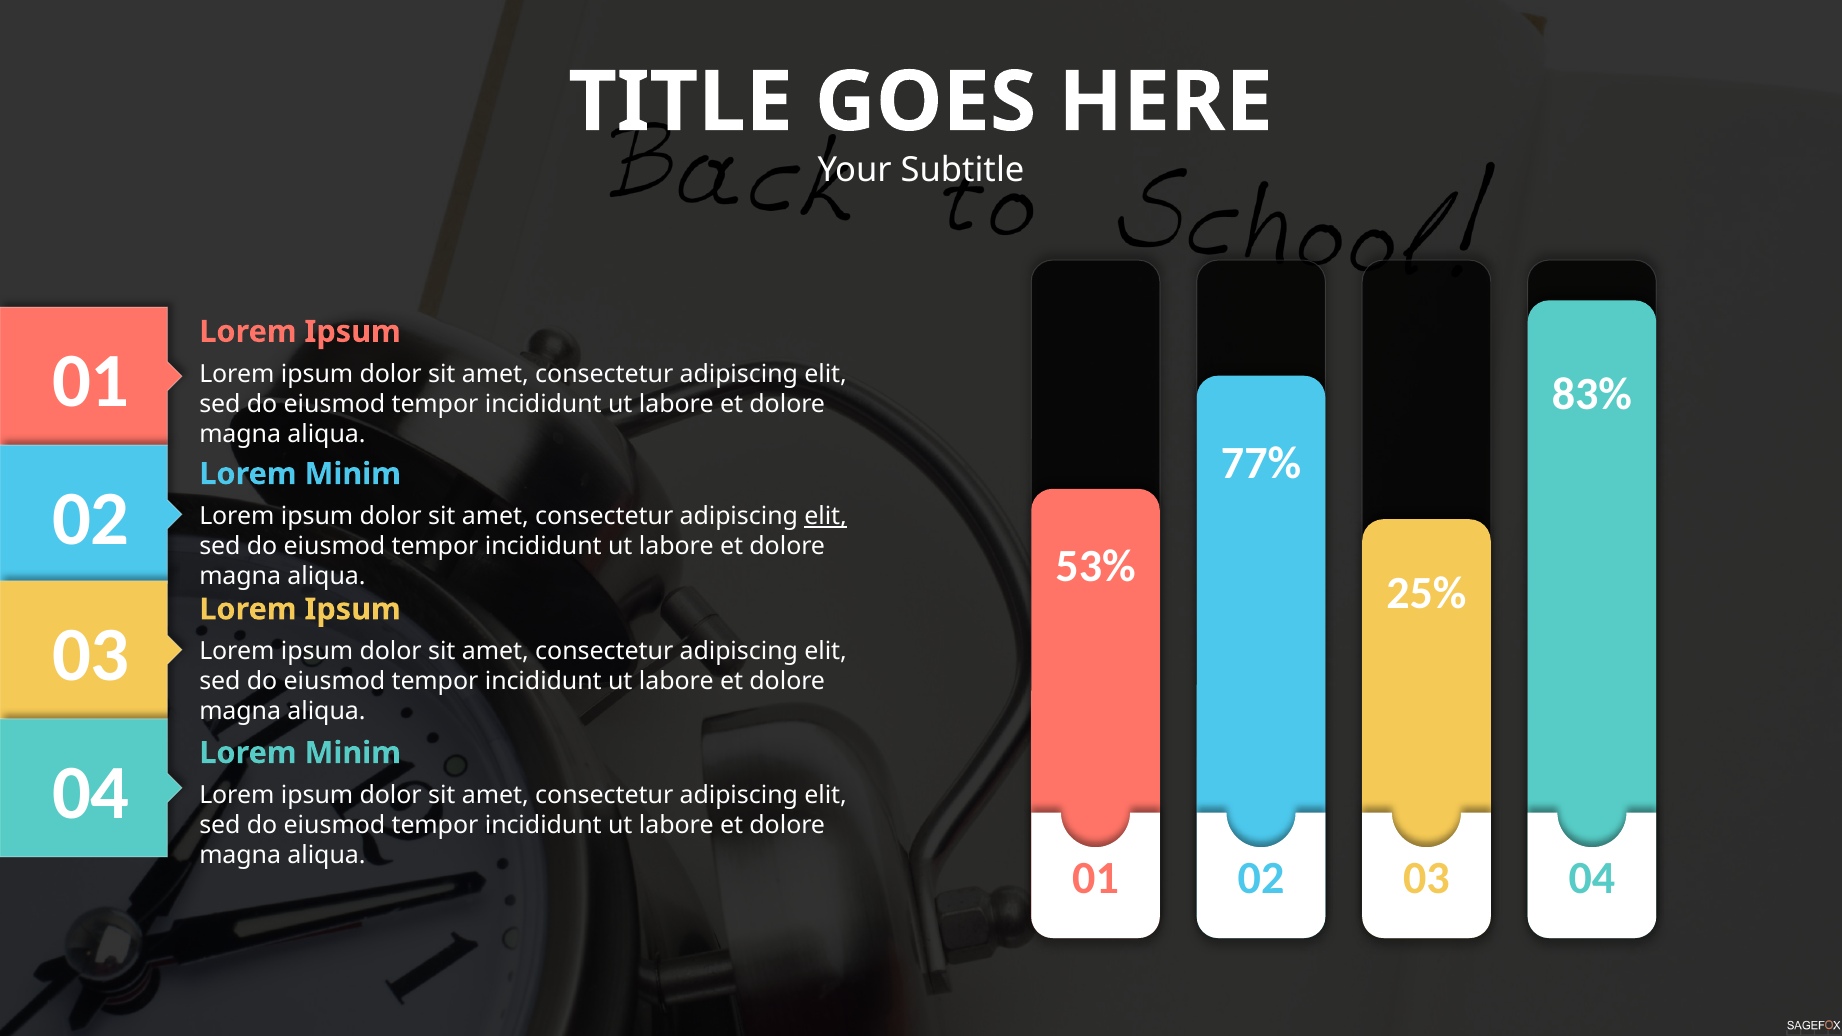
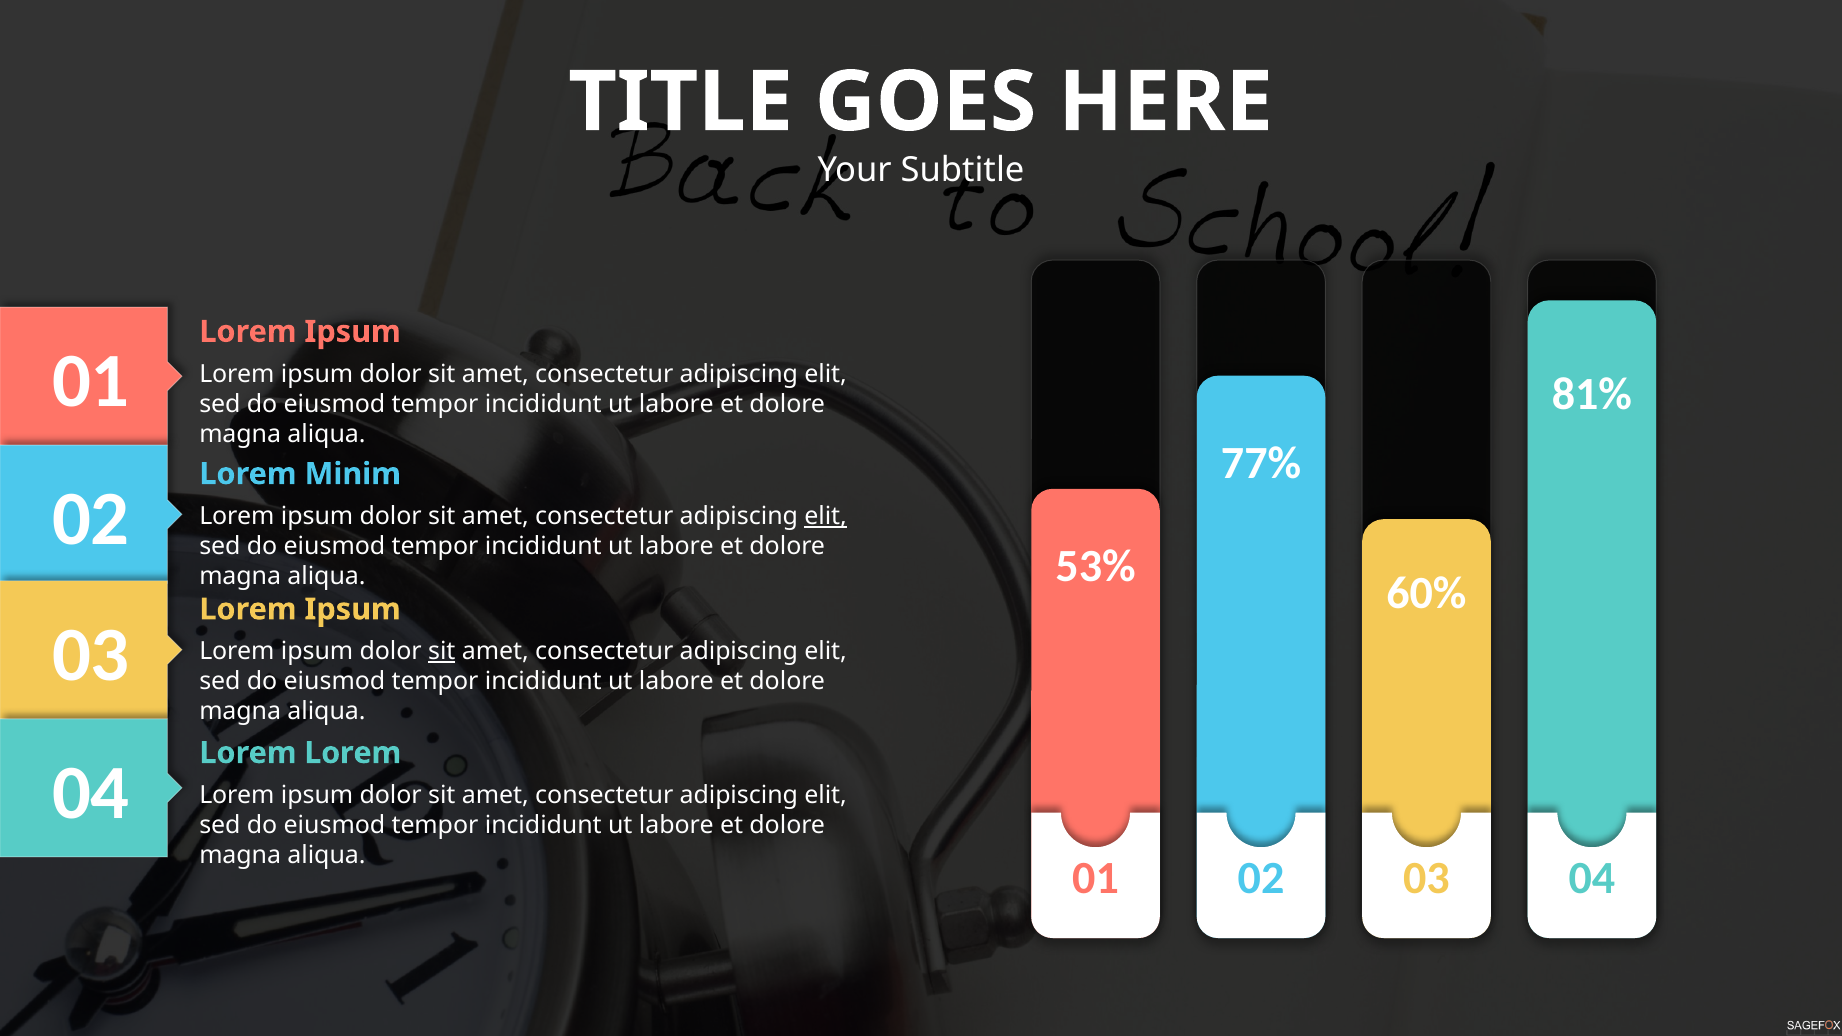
83%: 83% -> 81%
25%: 25% -> 60%
sit at (442, 652) underline: none -> present
Minim at (353, 753): Minim -> Lorem
